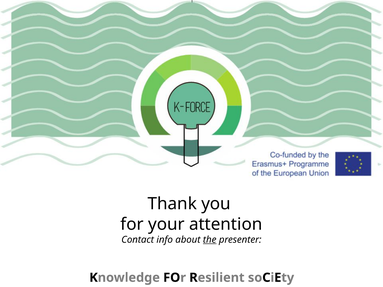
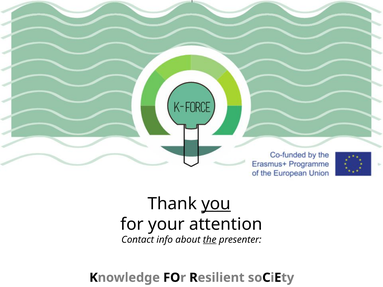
you underline: none -> present
